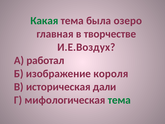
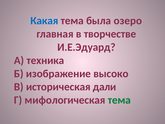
Какая colour: green -> blue
И.Е.Воздух: И.Е.Воздух -> И.Е.Эдуард
работал: работал -> техника
короля: короля -> высоко
